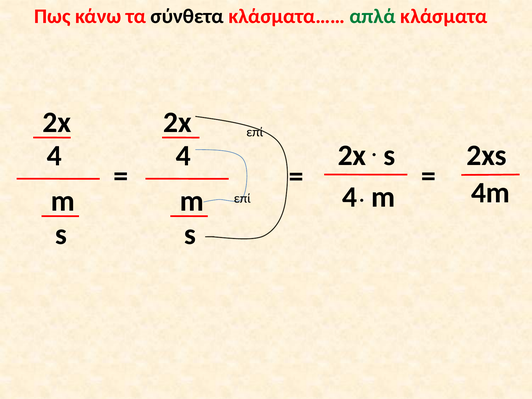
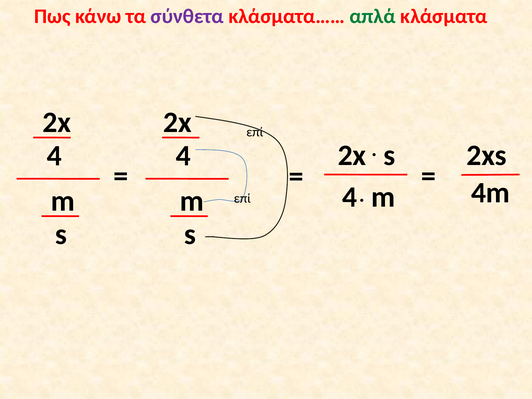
σύνθετα colour: black -> purple
